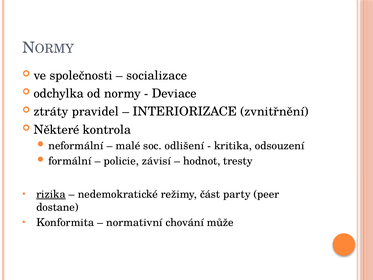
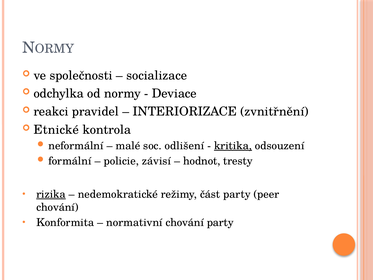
ztráty: ztráty -> reakci
Některé: Některé -> Etnické
kritika underline: none -> present
dostane at (57, 207): dostane -> chování
chování může: může -> party
